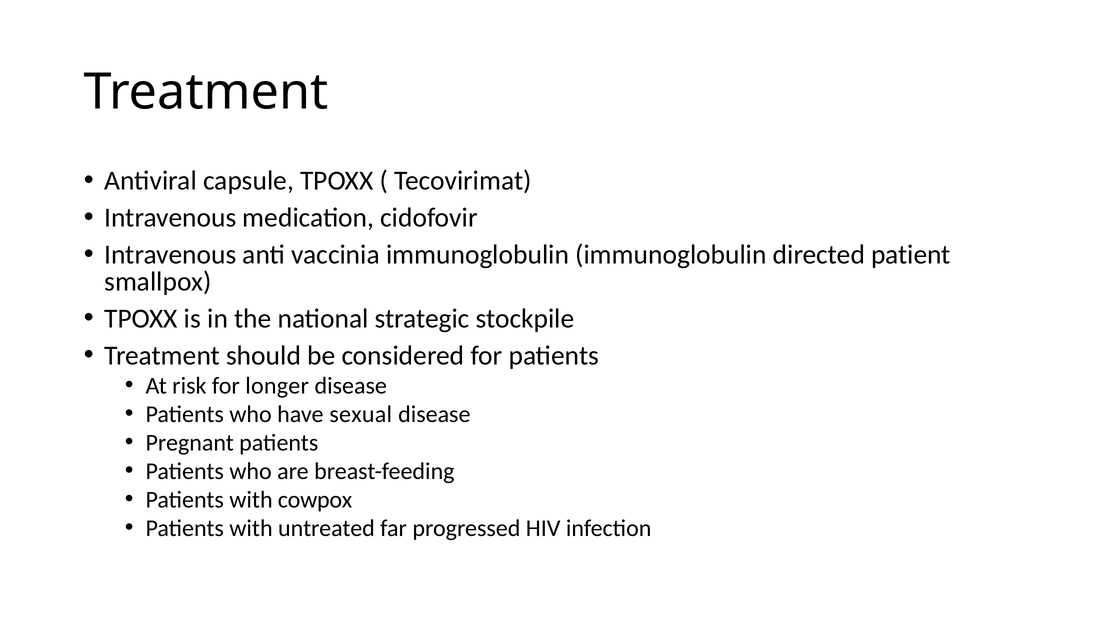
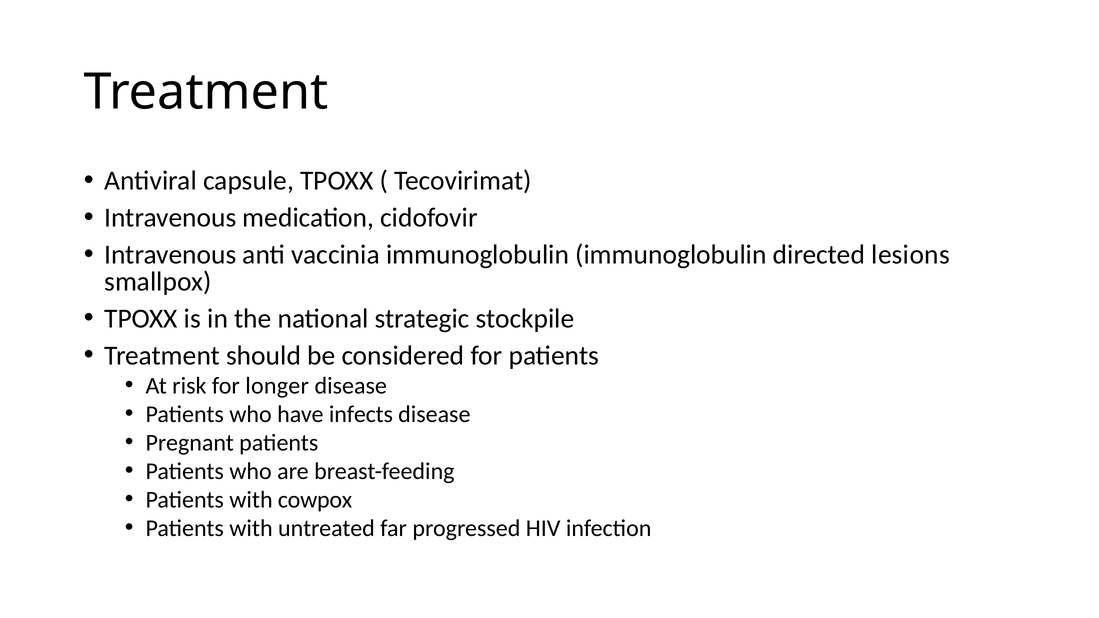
patient: patient -> lesions
sexual: sexual -> infects
